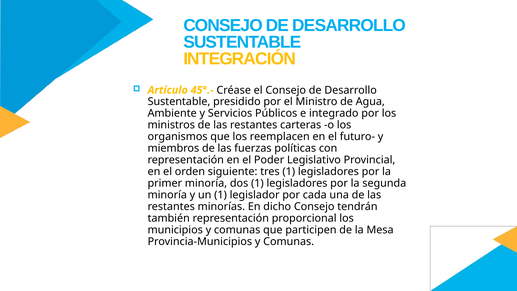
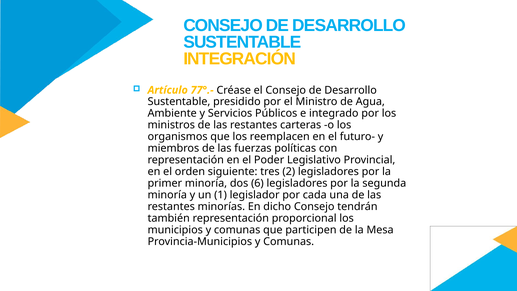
45°.-: 45°.- -> 77°.-
tres 1: 1 -> 2
dos 1: 1 -> 6
